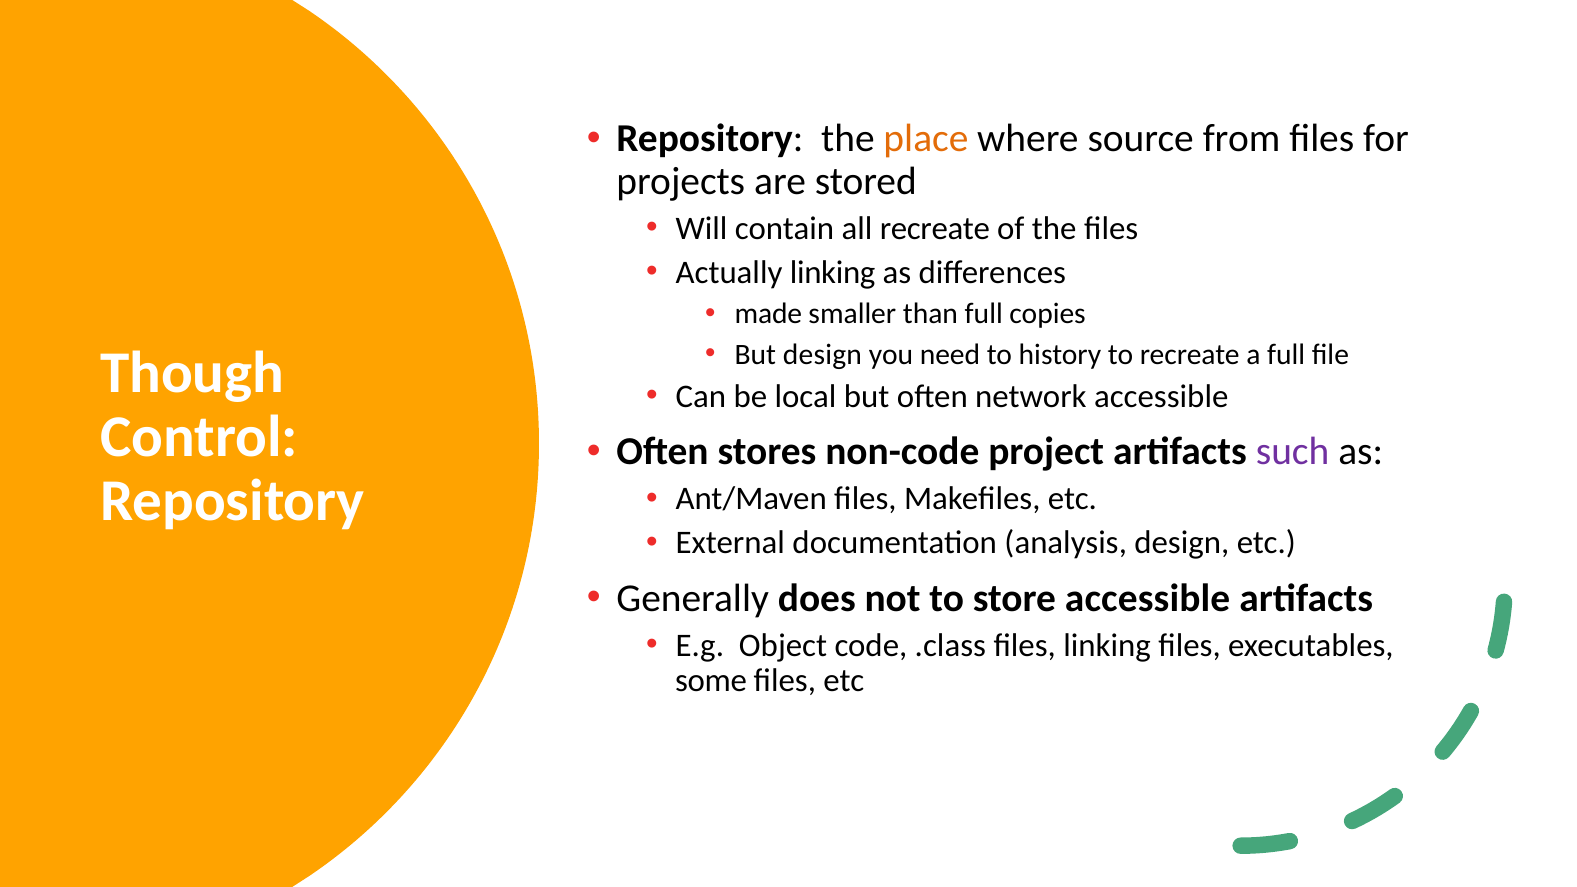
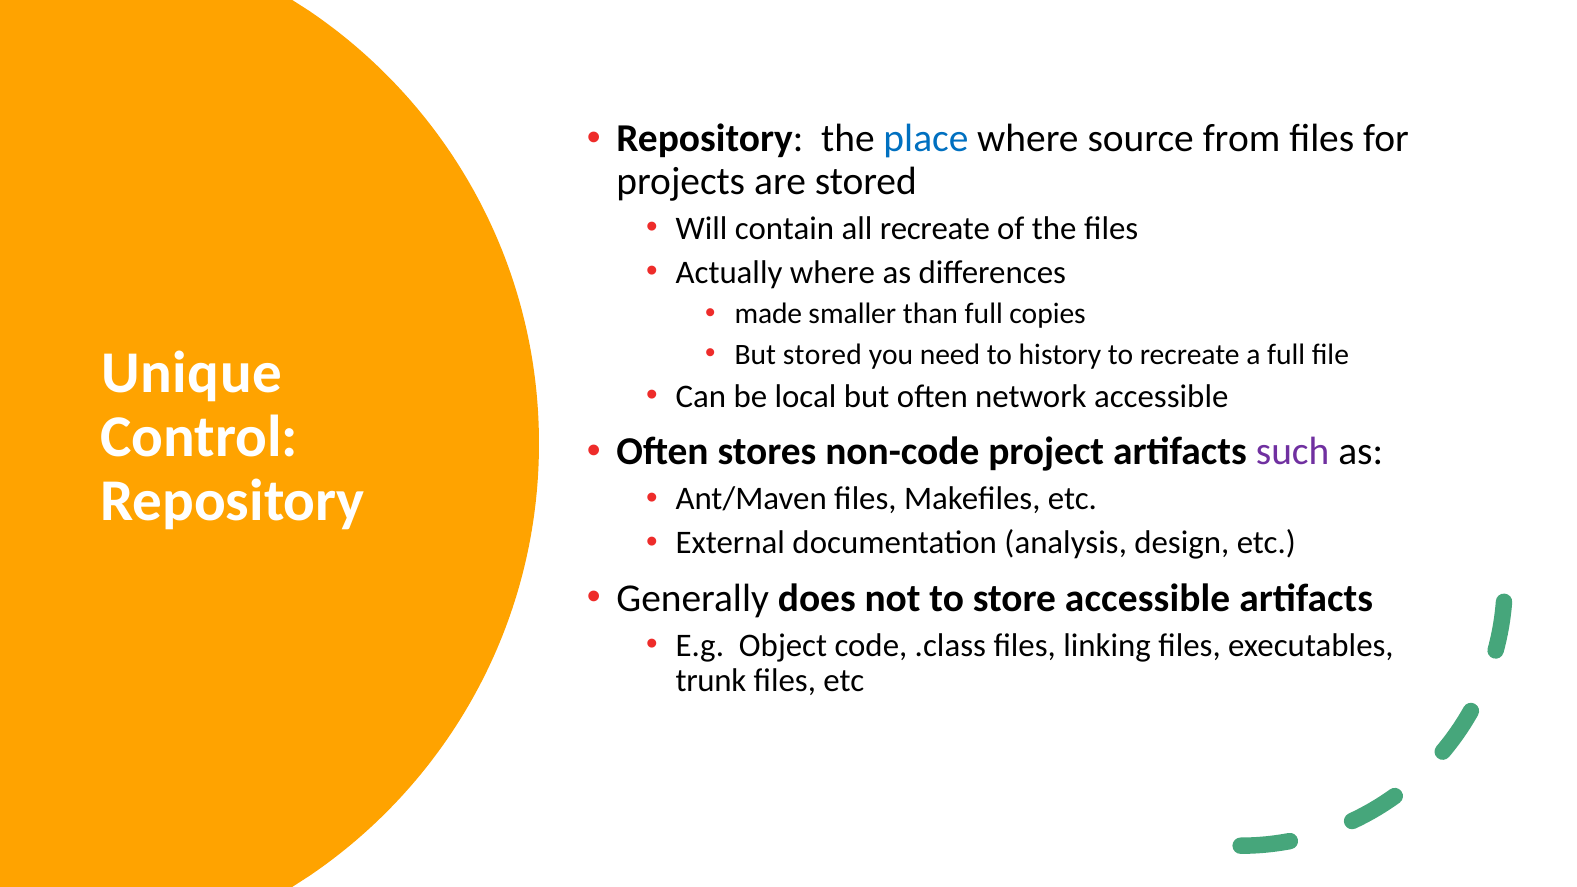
place colour: orange -> blue
Actually linking: linking -> where
But design: design -> stored
Though: Though -> Unique
some: some -> trunk
